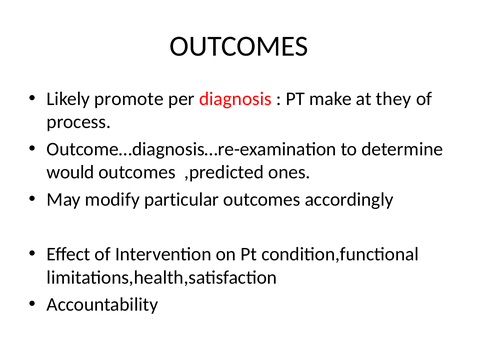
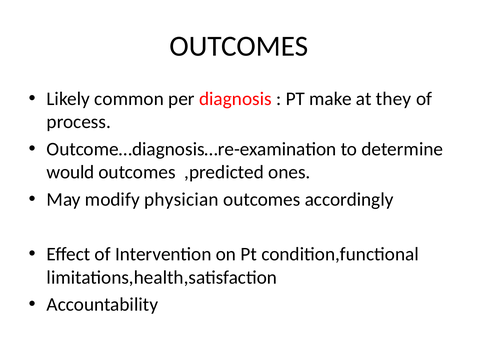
promote: promote -> common
particular: particular -> physician
